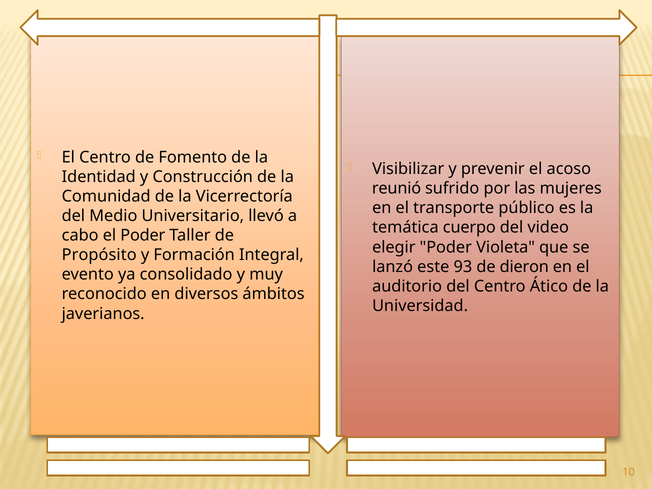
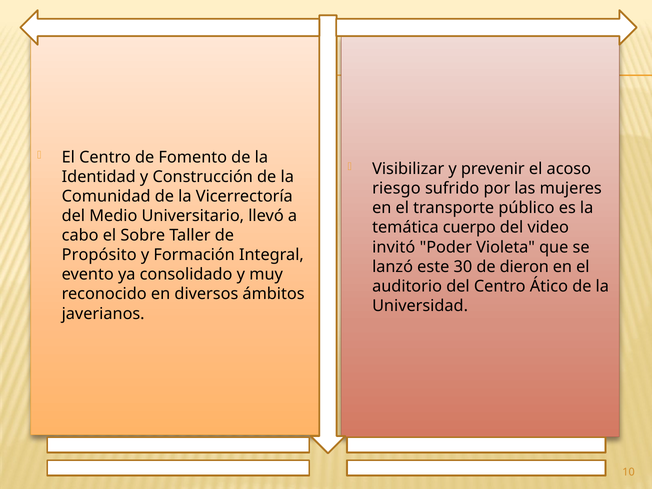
reunió: reunió -> riesgo
el Poder: Poder -> Sobre
elegir: elegir -> invitó
93: 93 -> 30
